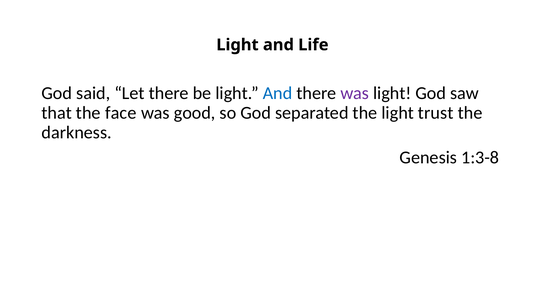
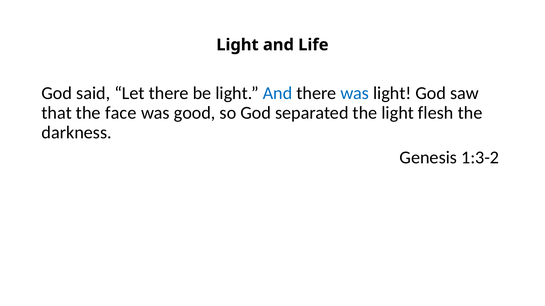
was at (355, 93) colour: purple -> blue
trust: trust -> flesh
1:3-8: 1:3-8 -> 1:3-2
